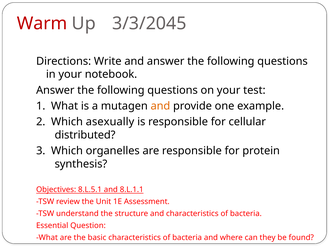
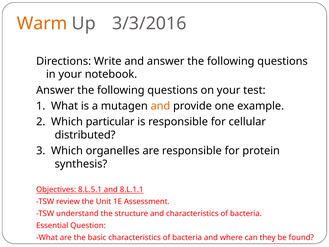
Warm colour: red -> orange
3/3/2045: 3/3/2045 -> 3/3/2016
asexually: asexually -> particular
